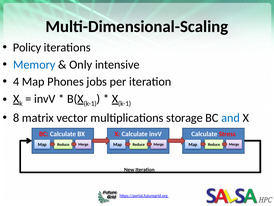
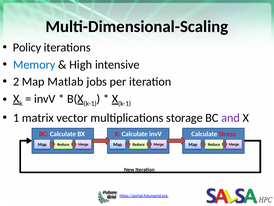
Only: Only -> High
4: 4 -> 2
Phones: Phones -> Matlab
8: 8 -> 1
and colour: blue -> purple
